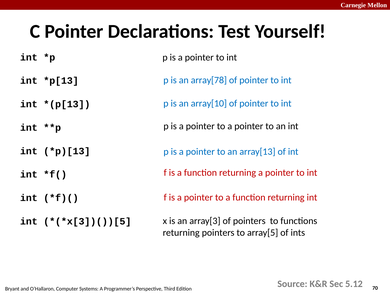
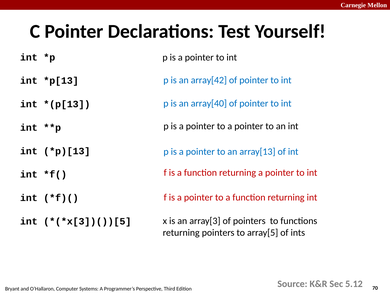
array[78: array[78 -> array[42
array[10: array[10 -> array[40
